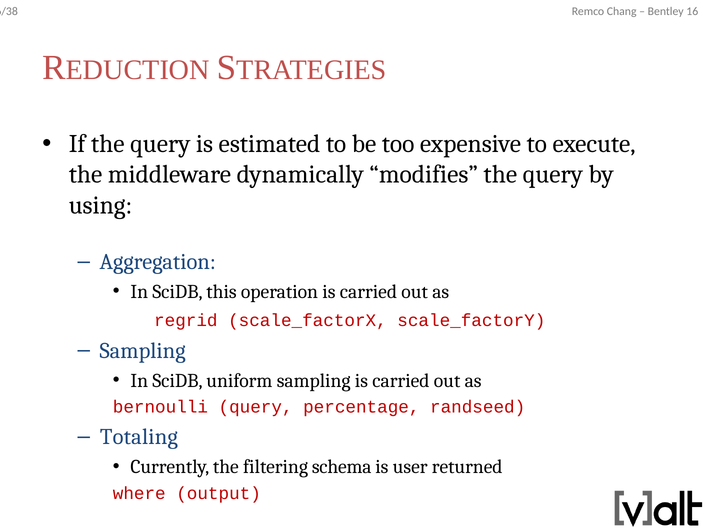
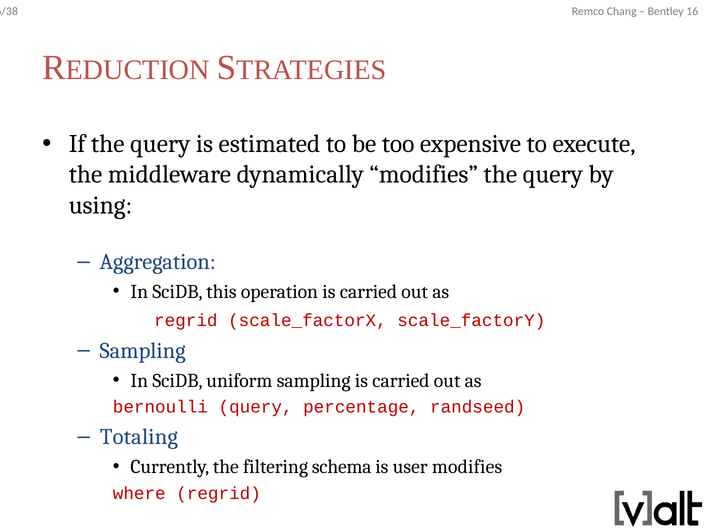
user returned: returned -> modifies
where output: output -> regrid
